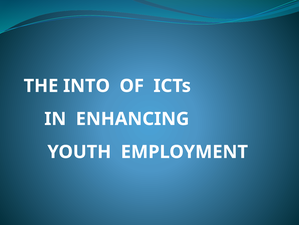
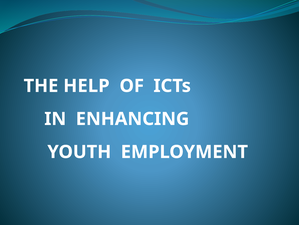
INTO: INTO -> HELP
